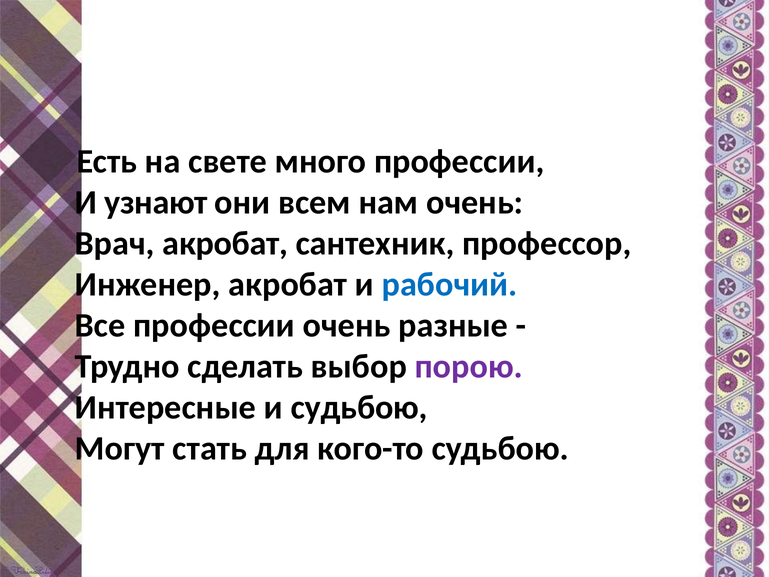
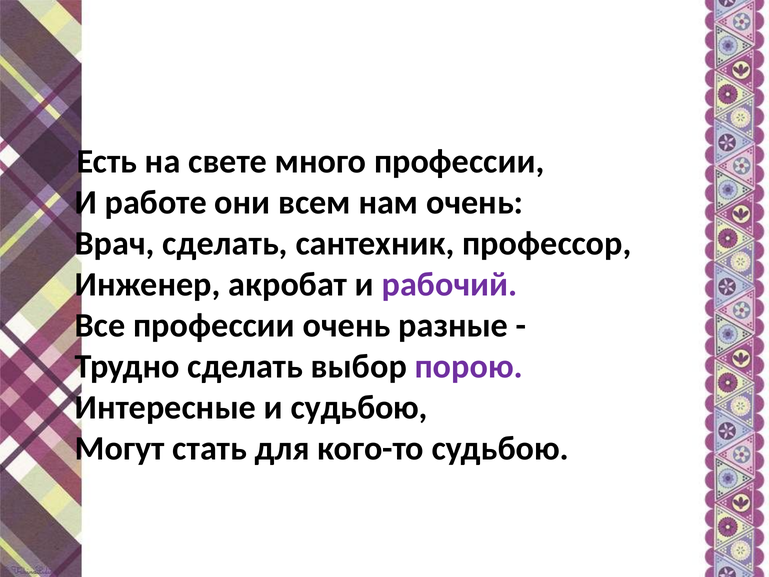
узнают: узнают -> работе
Врач акробат: акробат -> сделать
рабочий colour: blue -> purple
